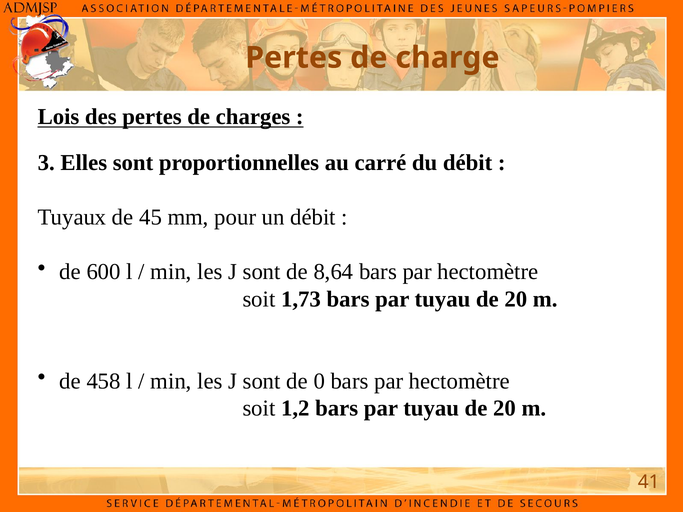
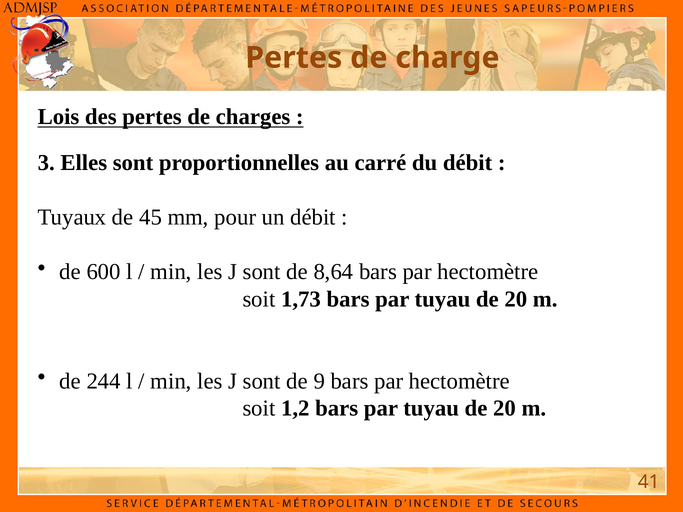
458: 458 -> 244
0: 0 -> 9
